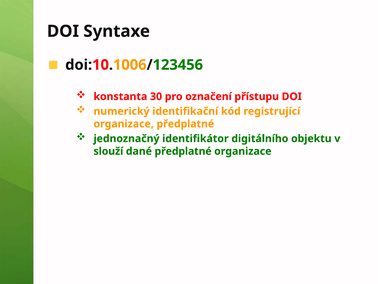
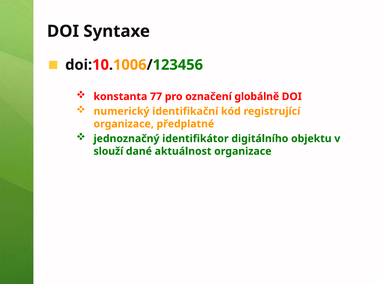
30: 30 -> 77
přístupu: přístupu -> globálně
dané předplatné: předplatné -> aktuálnost
